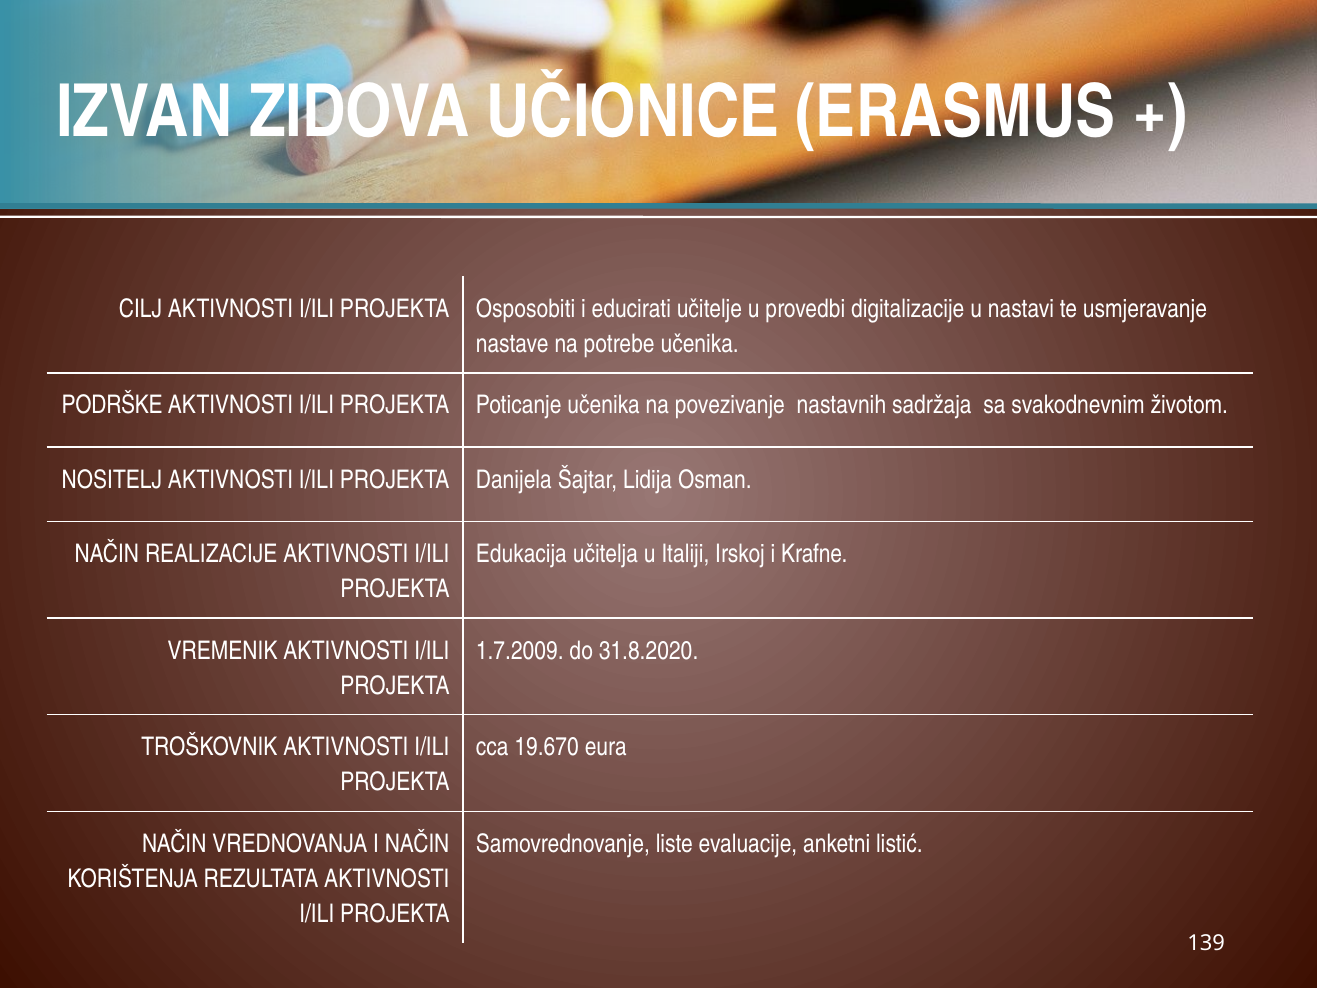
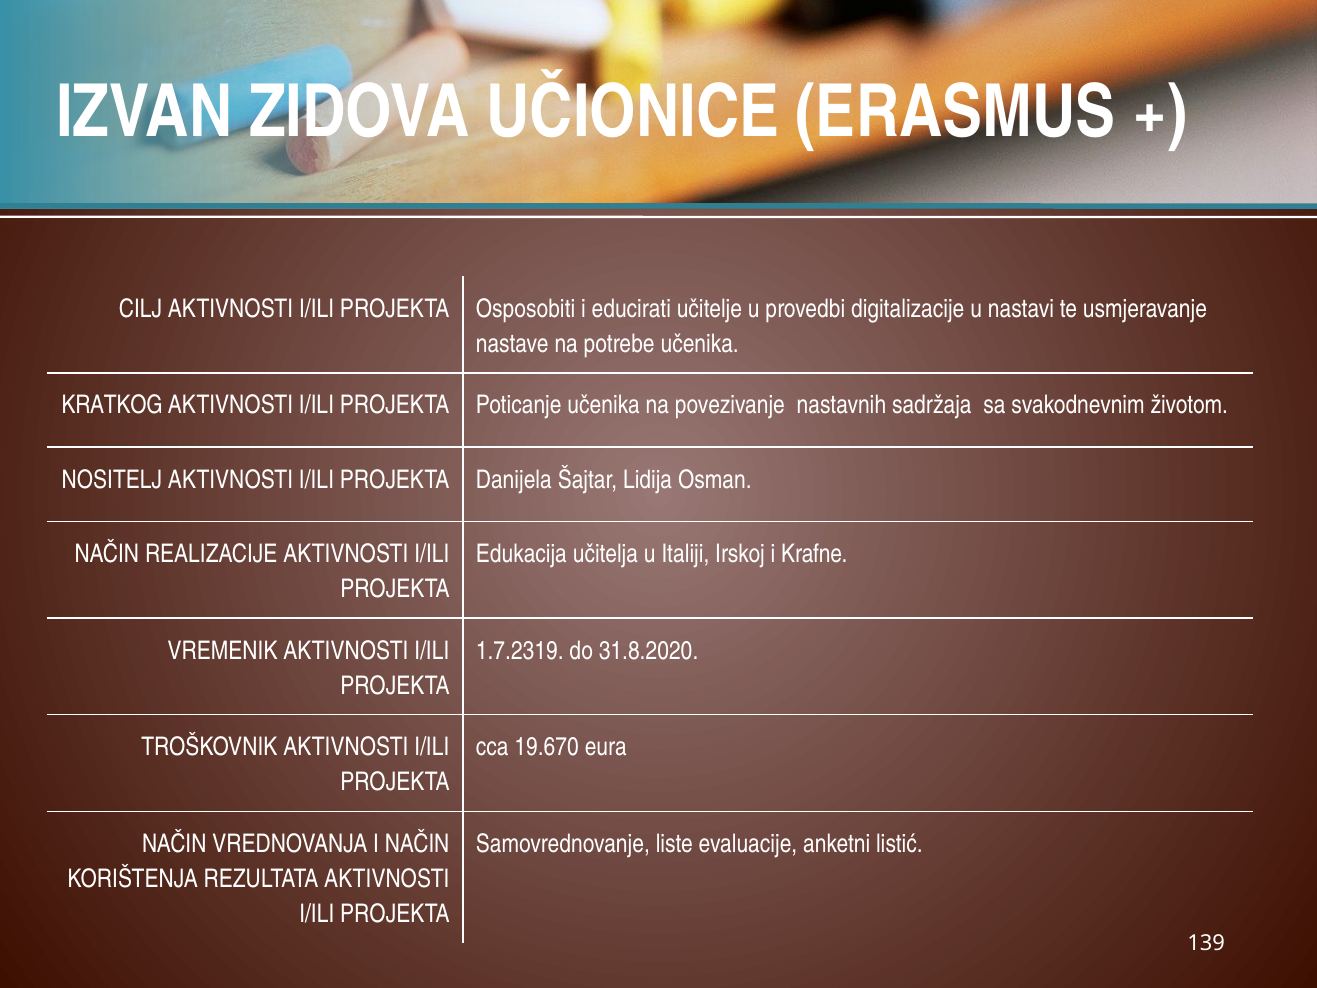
PODRŠKE: PODRŠKE -> KRATKOG
1.7.2009: 1.7.2009 -> 1.7.2319
